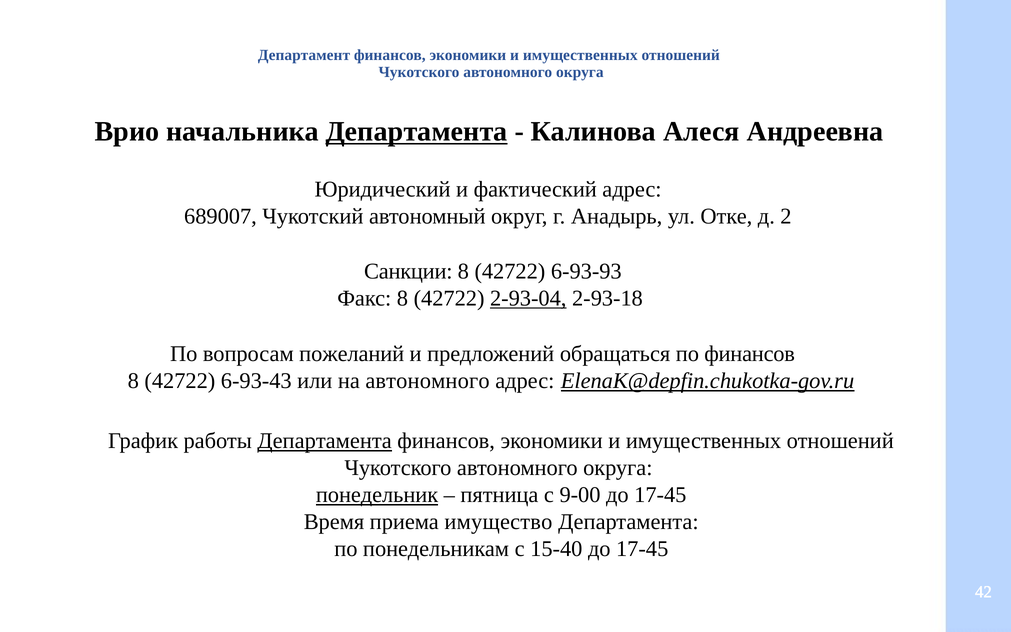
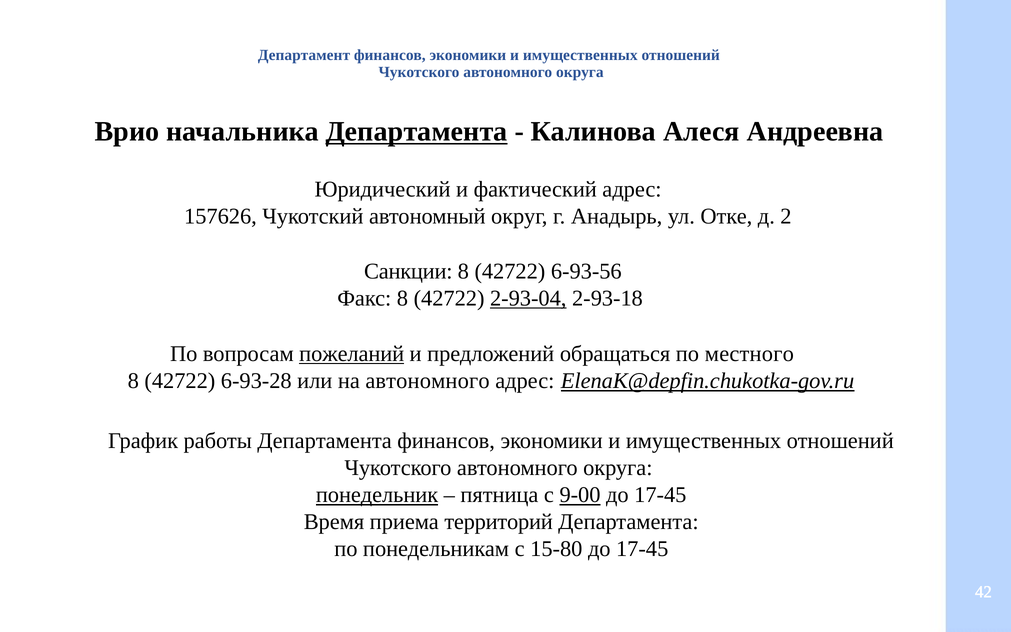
689007: 689007 -> 157626
6-93-93: 6-93-93 -> 6-93-56
пожеланий underline: none -> present
по финансов: финансов -> местного
6-93-43: 6-93-43 -> 6-93-28
Департамента at (325, 441) underline: present -> none
9-00 underline: none -> present
имущество: имущество -> территорий
15-40: 15-40 -> 15-80
